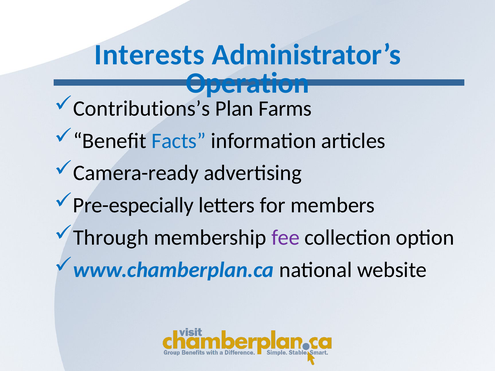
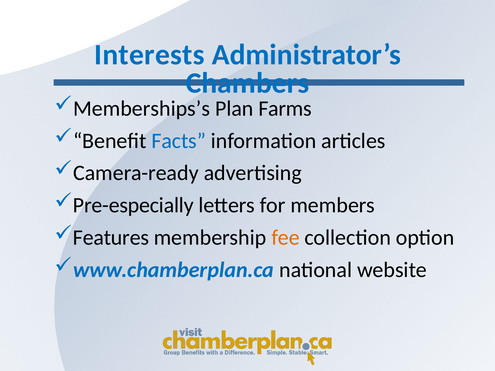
Operation: Operation -> Chambers
Contributions’s: Contributions’s -> Memberships’s
Through: Through -> Features
fee colour: purple -> orange
